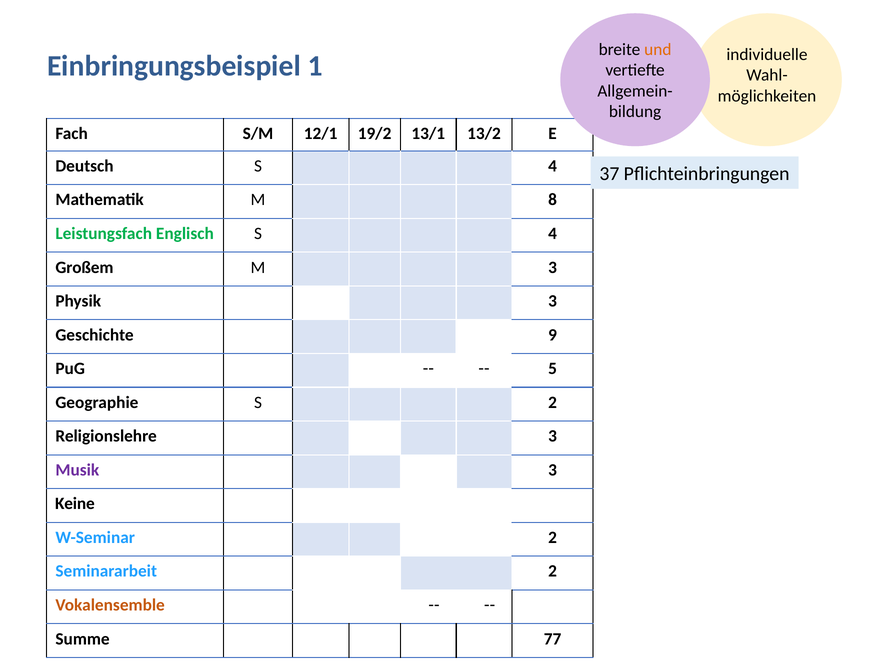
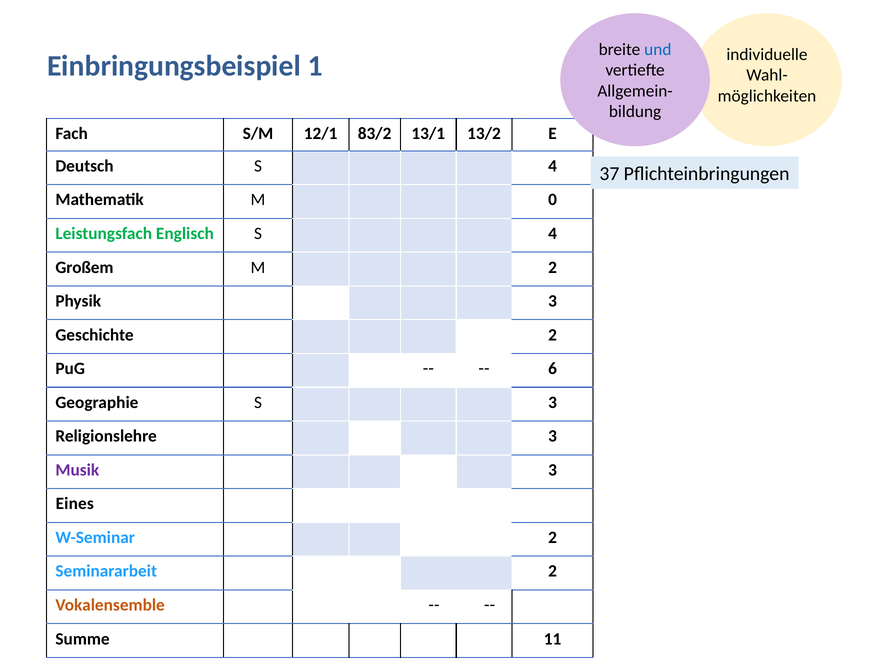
und colour: orange -> blue
19/2: 19/2 -> 83/2
8: 8 -> 0
M 3: 3 -> 2
Geschichte 9: 9 -> 2
5: 5 -> 6
S 2: 2 -> 3
Keine: Keine -> Eines
77: 77 -> 11
